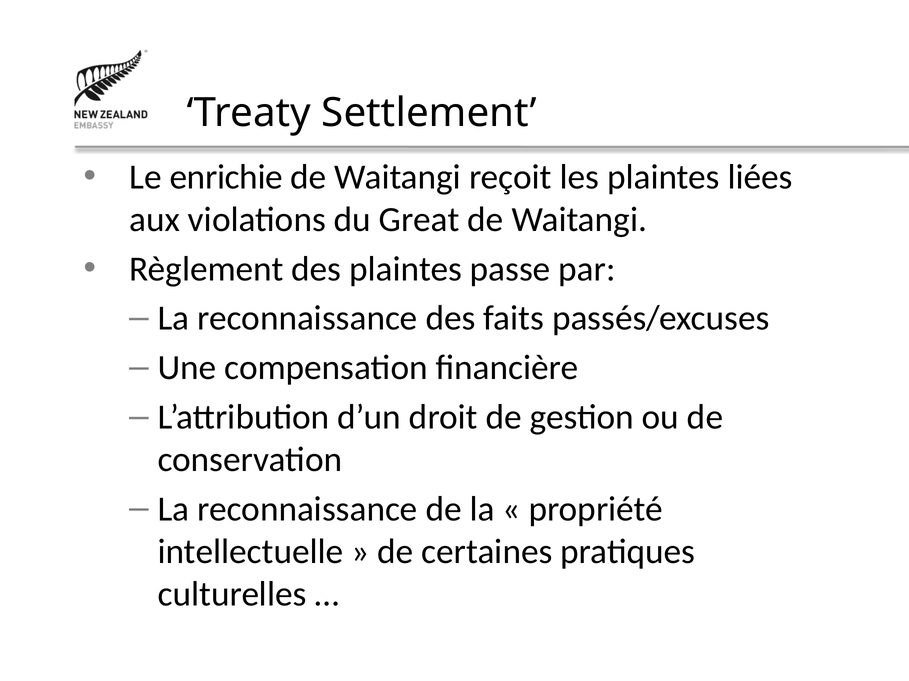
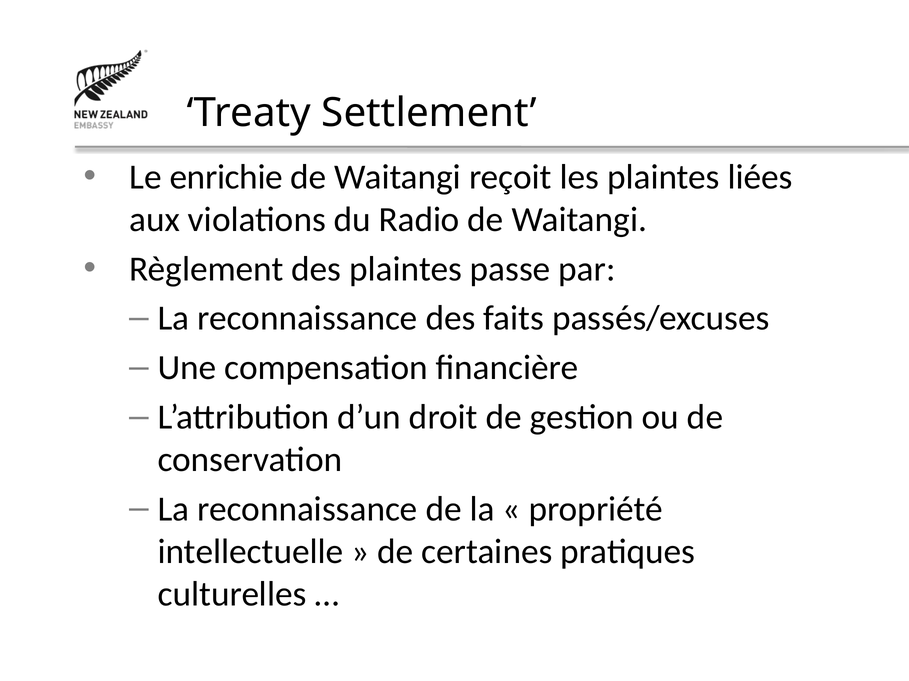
Great: Great -> Radio
